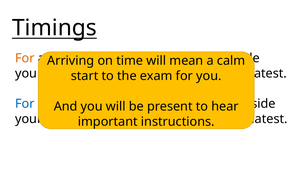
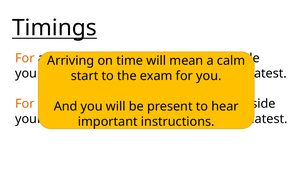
For at (25, 104) colour: blue -> orange
